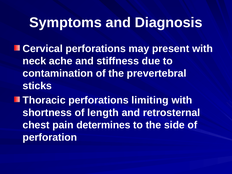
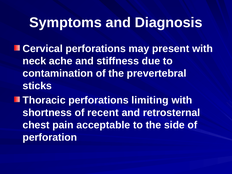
length: length -> recent
determines: determines -> acceptable
